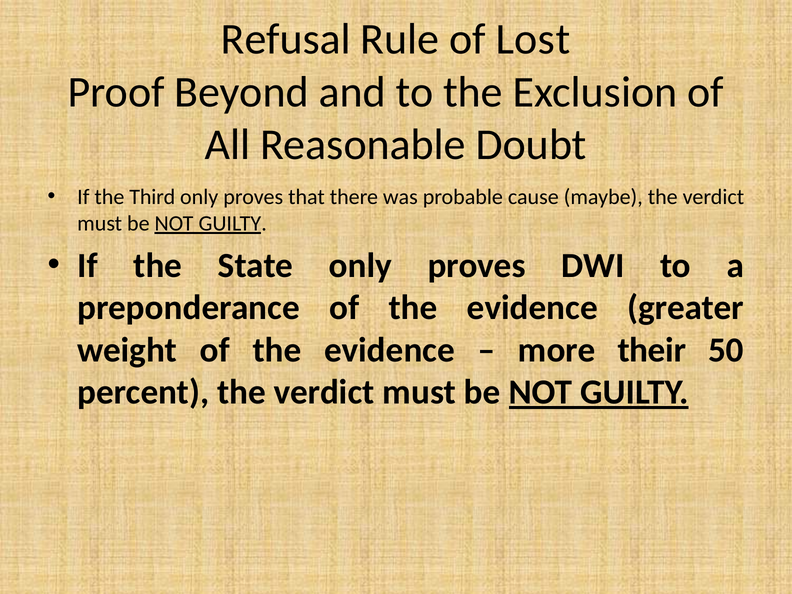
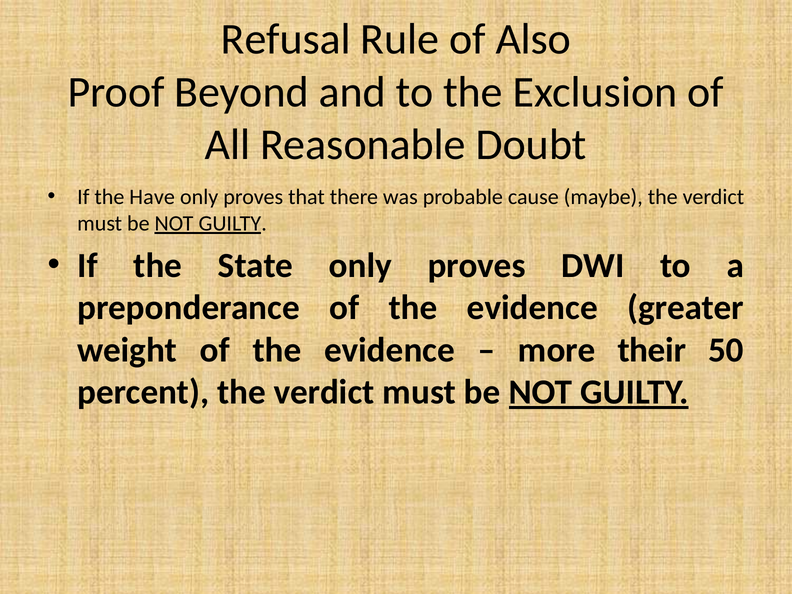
Lost: Lost -> Also
Third: Third -> Have
